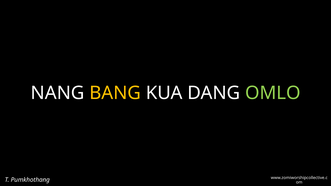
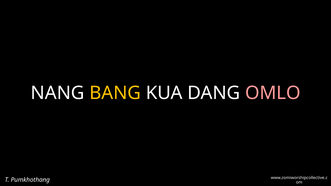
OMLO colour: light green -> pink
